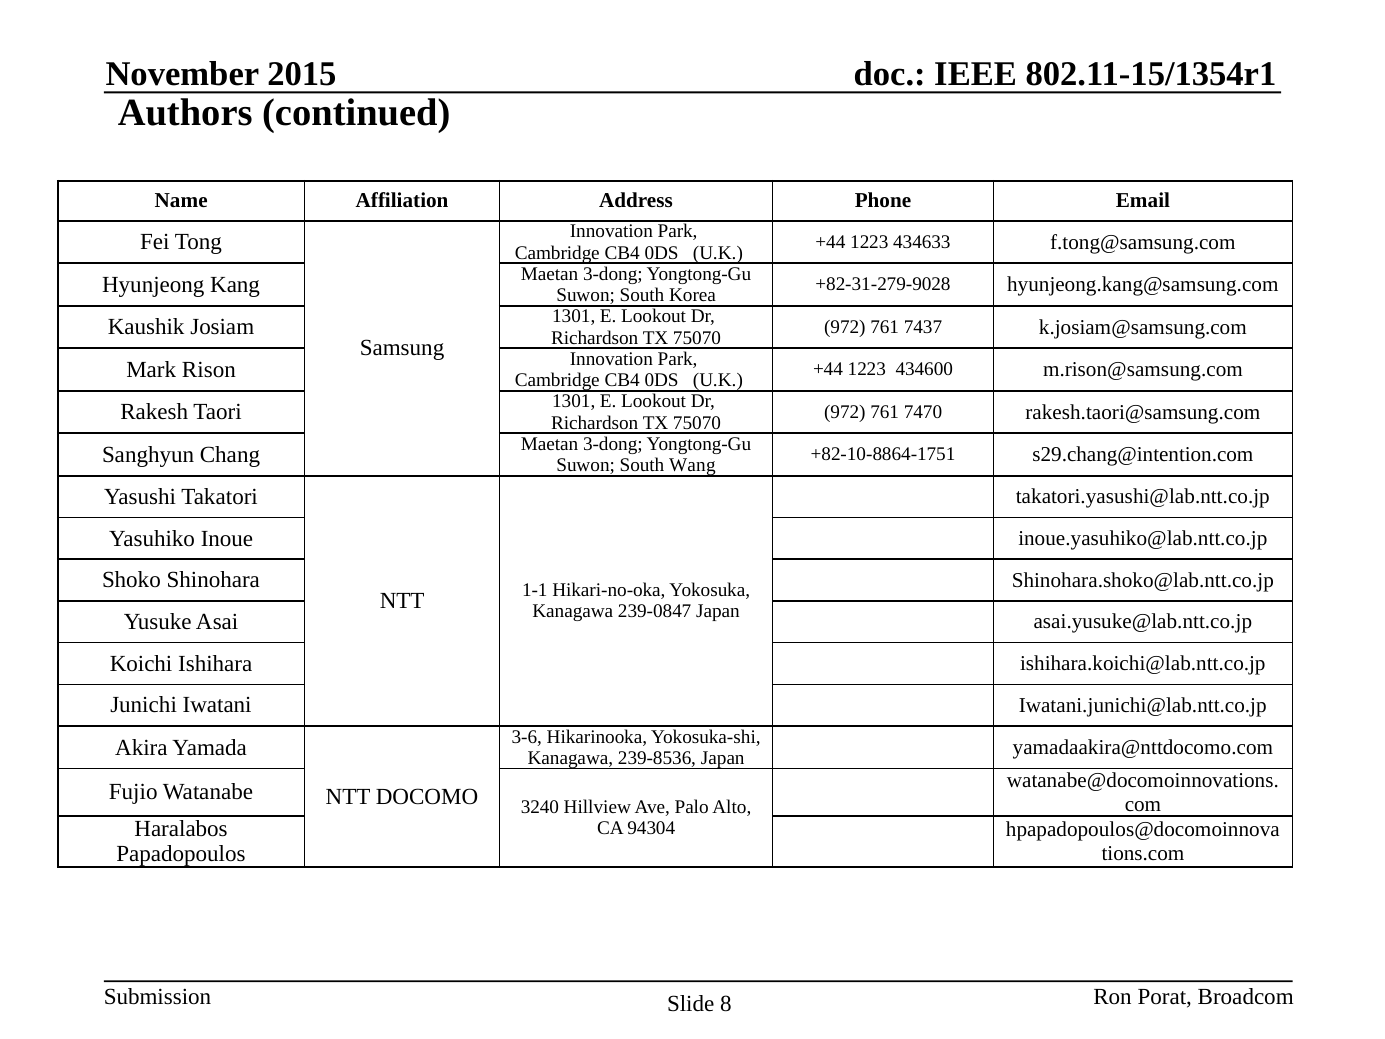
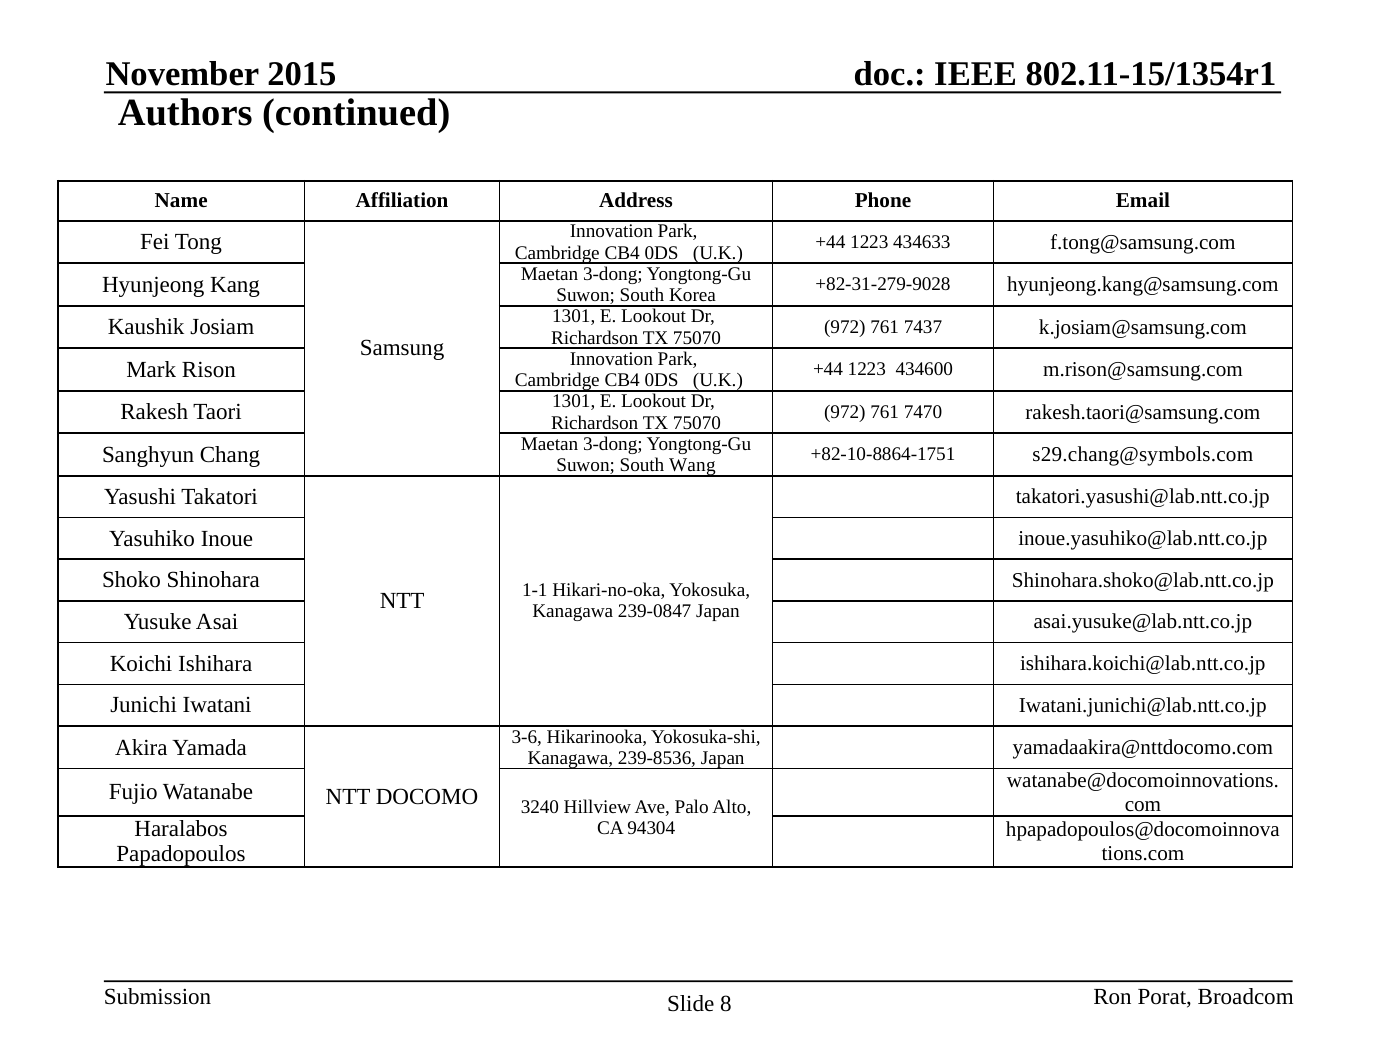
s29.chang@intention.com: s29.chang@intention.com -> s29.chang@symbols.com
